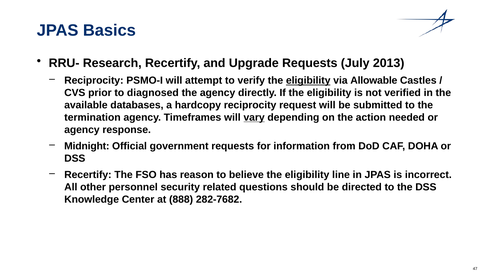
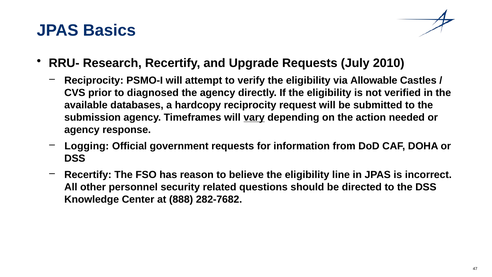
2013: 2013 -> 2010
eligibility at (308, 80) underline: present -> none
termination: termination -> submission
Midnight: Midnight -> Logging
